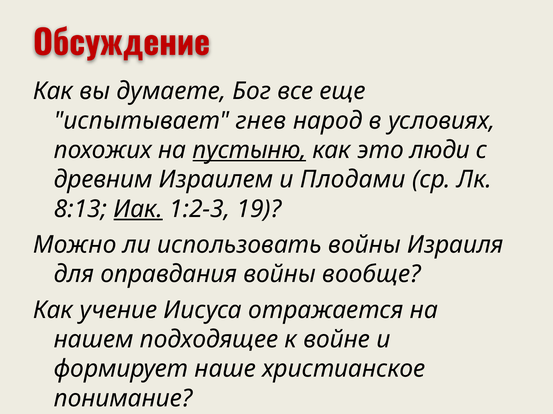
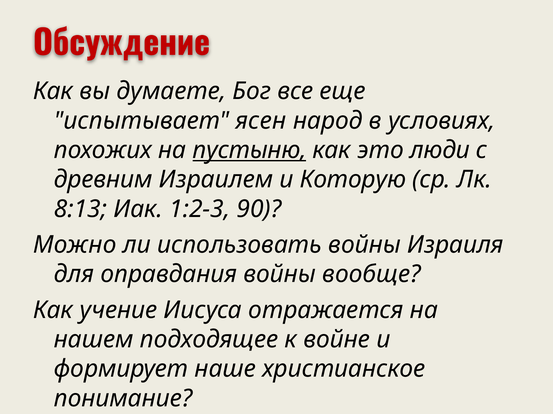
гнев: гнев -> ясен
Плодами: Плодами -> Которую
Иак underline: present -> none
19: 19 -> 90
